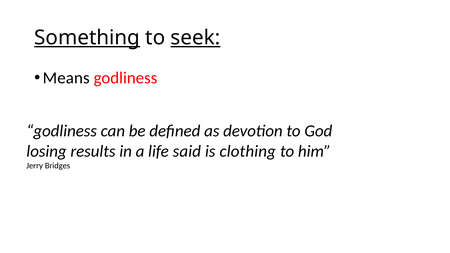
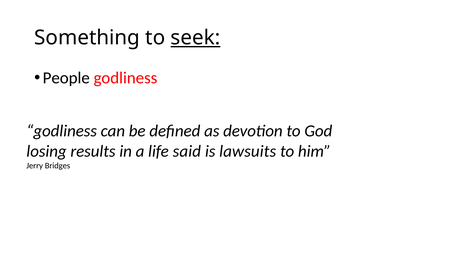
Something underline: present -> none
Means: Means -> People
clothing: clothing -> lawsuits
